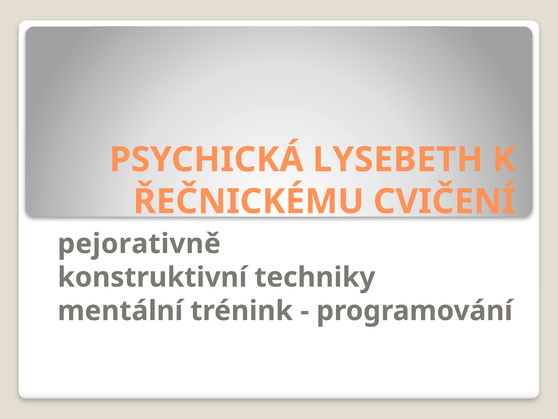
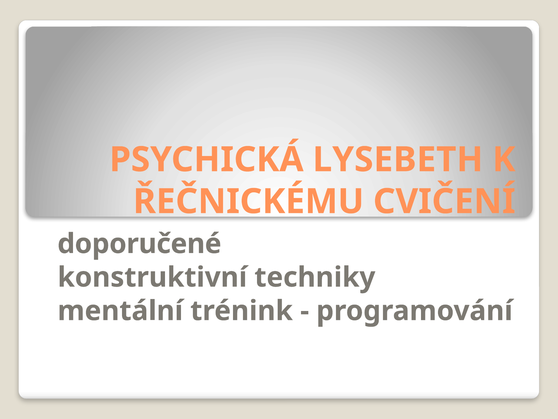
pejorativně: pejorativně -> doporučené
